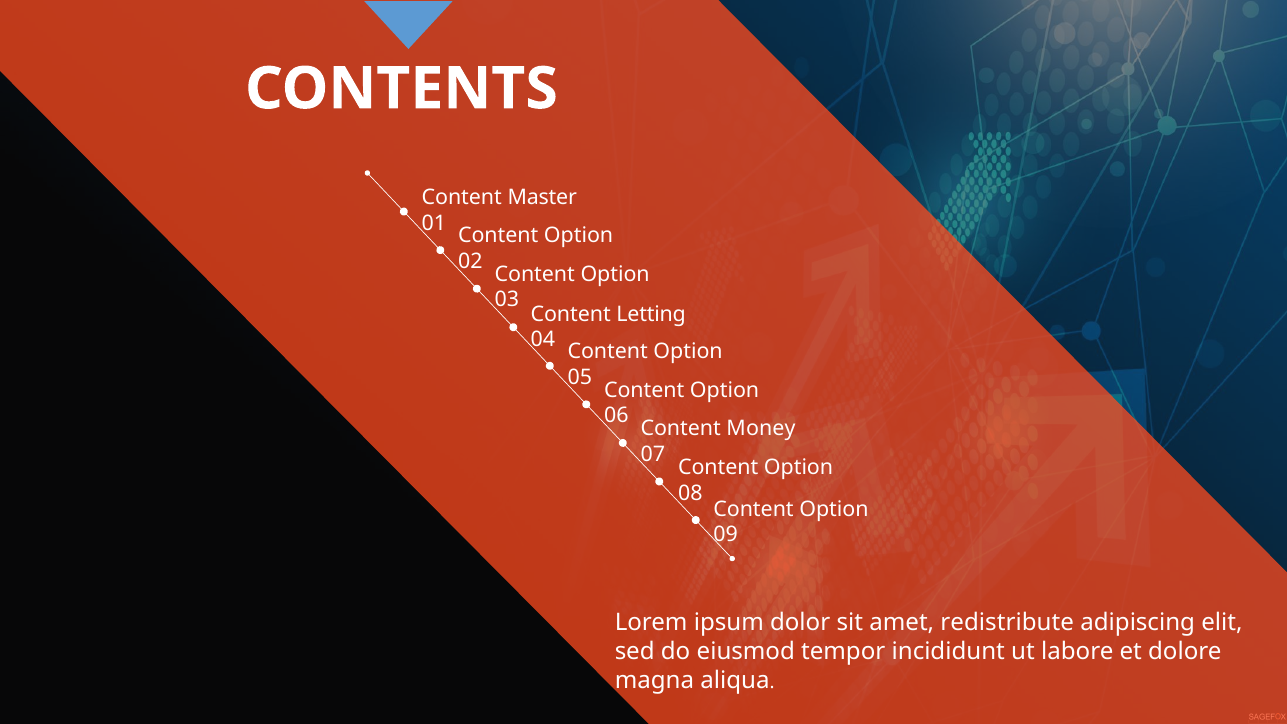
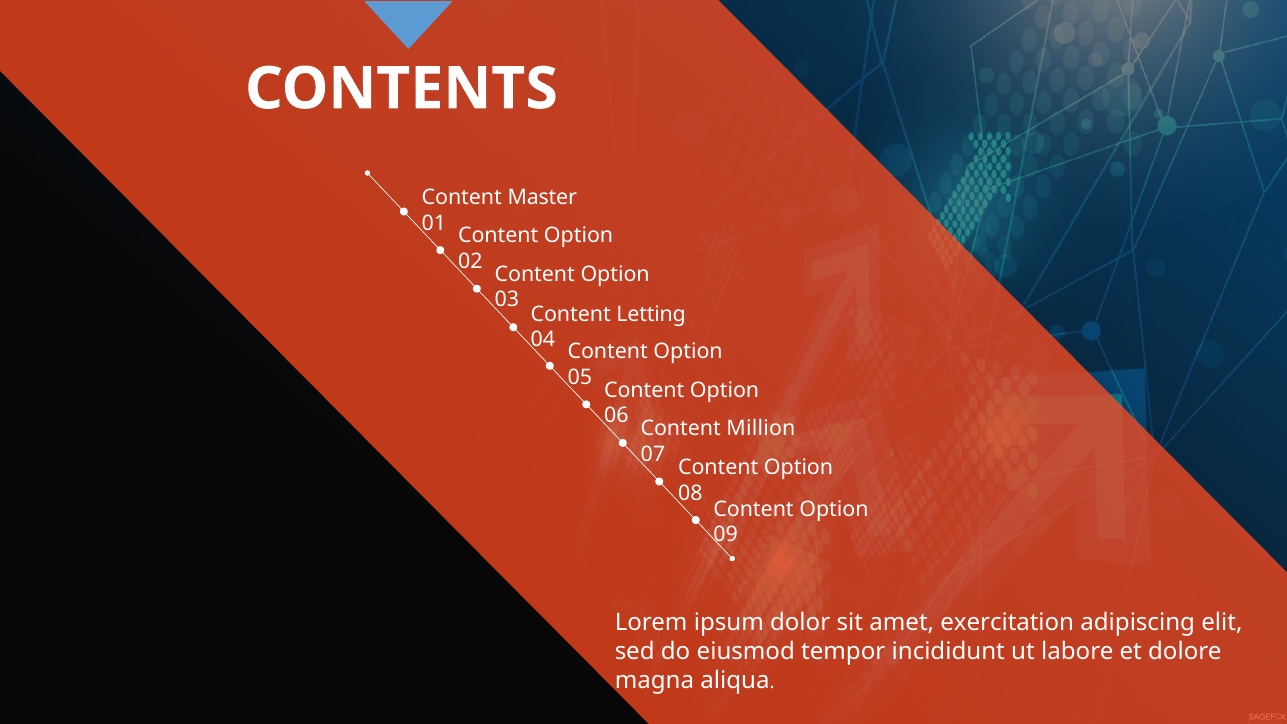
Money: Money -> Million
redistribute: redistribute -> exercitation
